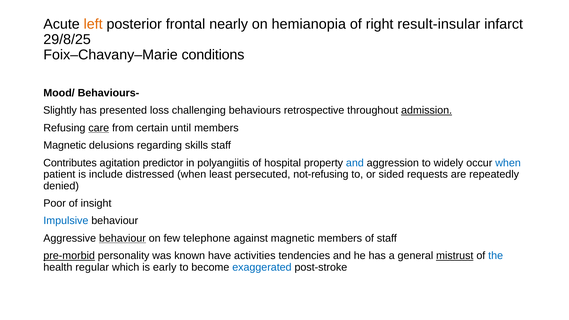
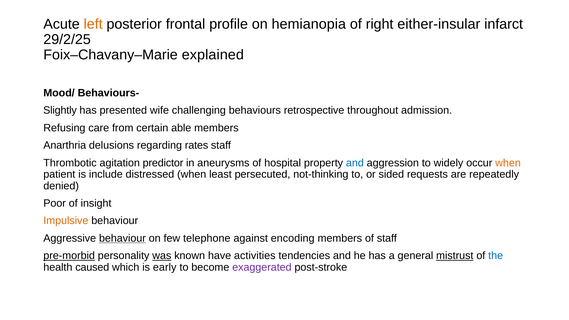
nearly: nearly -> profile
result-insular: result-insular -> either-insular
29/8/25: 29/8/25 -> 29/2/25
conditions: conditions -> explained
loss: loss -> wife
admission underline: present -> none
care underline: present -> none
until: until -> able
Magnetic at (65, 145): Magnetic -> Anarthria
skills: skills -> rates
Contributes: Contributes -> Thrombotic
polyangiitis: polyangiitis -> aneurysms
when at (508, 163) colour: blue -> orange
not-refusing: not-refusing -> not-thinking
Impulsive colour: blue -> orange
against magnetic: magnetic -> encoding
was underline: none -> present
regular: regular -> caused
exaggerated colour: blue -> purple
